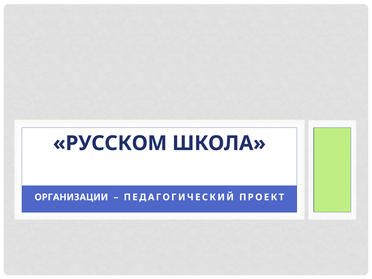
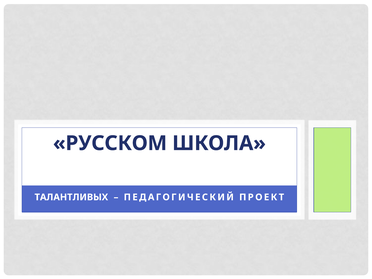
ОРГАНИЗАЦИИ: ОРГАНИЗАЦИИ -> ТАЛАНТЛИВЫХ
